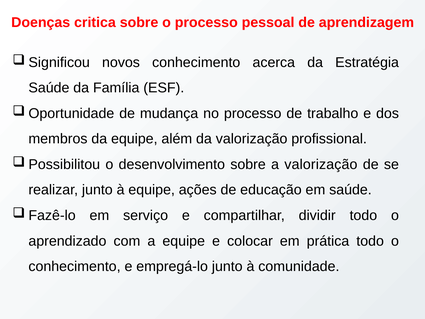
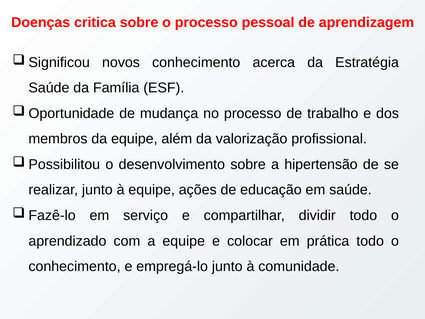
a valorização: valorização -> hipertensão
